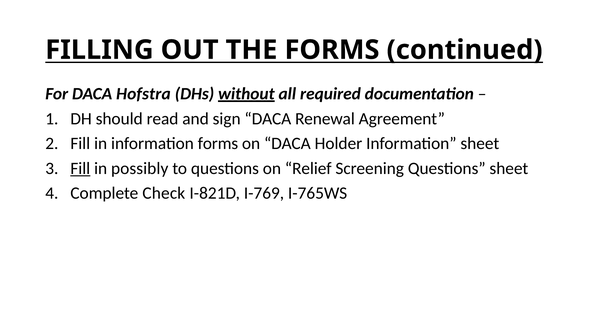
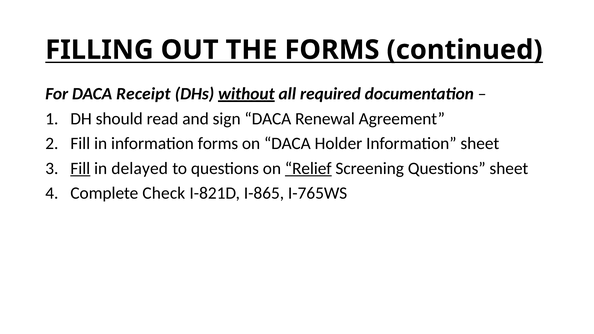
Hofstra: Hofstra -> Receipt
possibly: possibly -> delayed
Relief underline: none -> present
I-769: I-769 -> I-865
